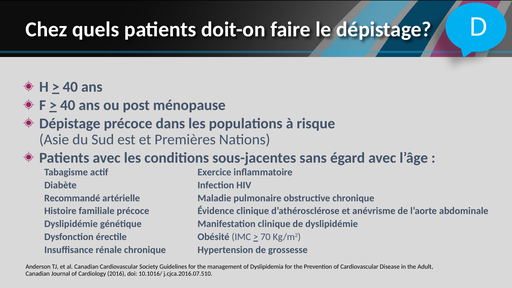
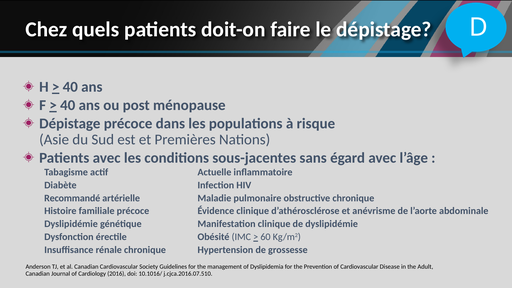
Exercice: Exercice -> Actuelle
70: 70 -> 60
